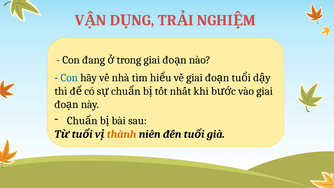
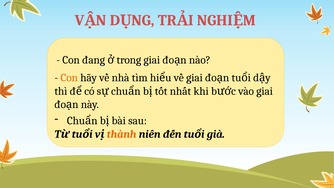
Con at (69, 78) colour: blue -> orange
